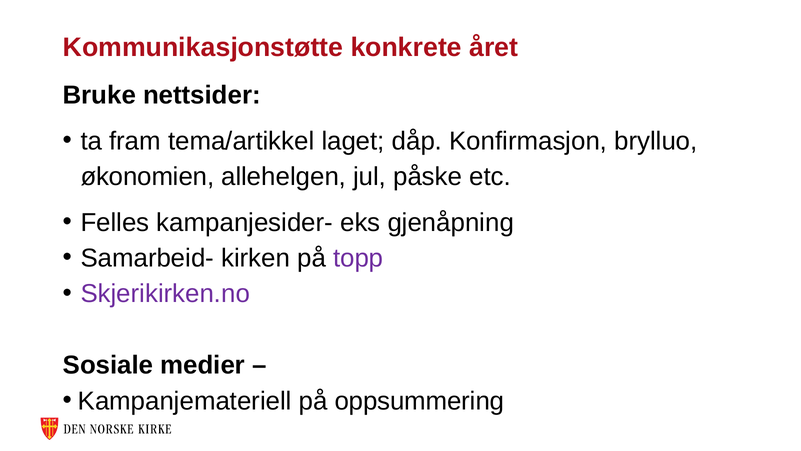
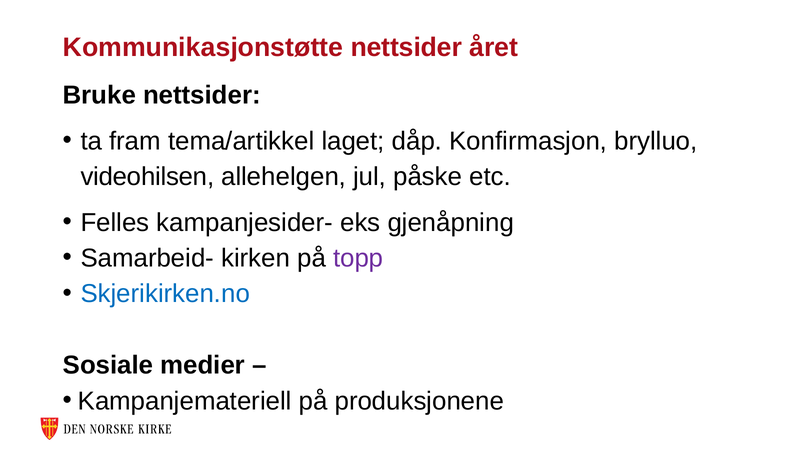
Kommunikasjonstøtte konkrete: konkrete -> nettsider
økonomien: økonomien -> videohilsen
Skjerikirken.no colour: purple -> blue
oppsummering: oppsummering -> produksjonene
